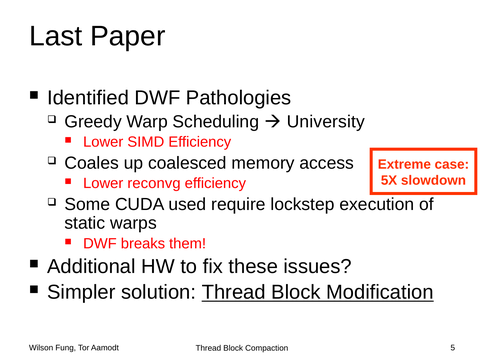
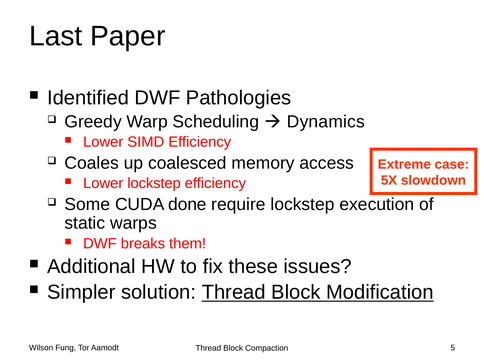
University: University -> Dynamics
Lower reconvg: reconvg -> lockstep
used: used -> done
